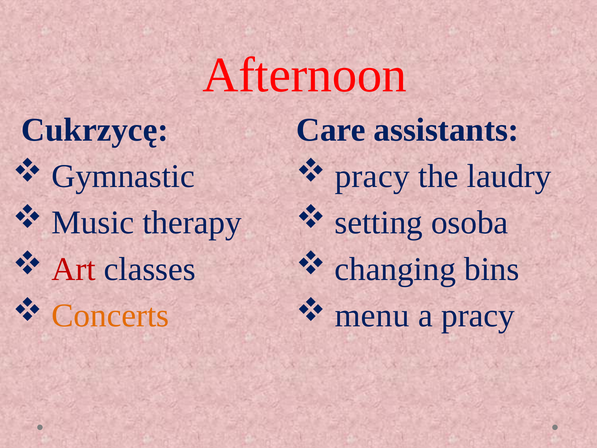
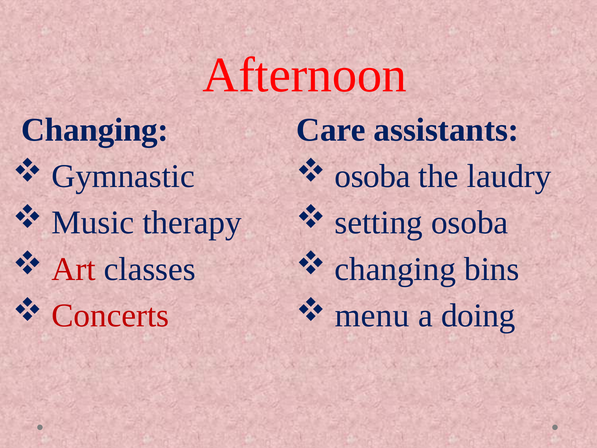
Cukrzycę at (95, 130): Cukrzycę -> Changing
pracy at (372, 176): pracy -> osoba
Concerts colour: orange -> red
a pracy: pracy -> doing
